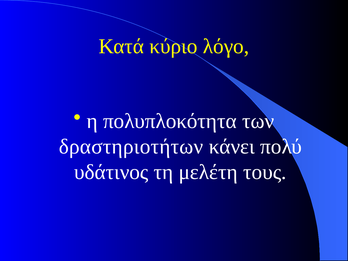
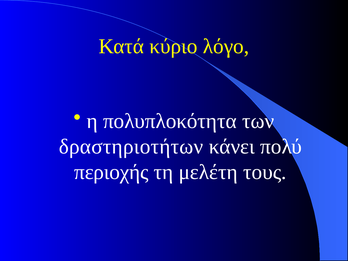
υδάτινος: υδάτινος -> περιοχής
